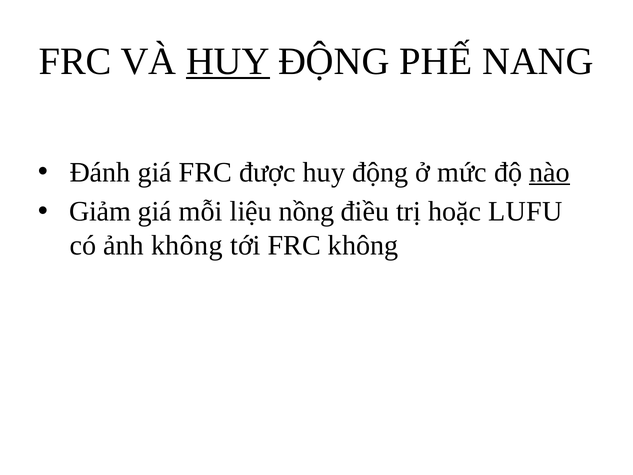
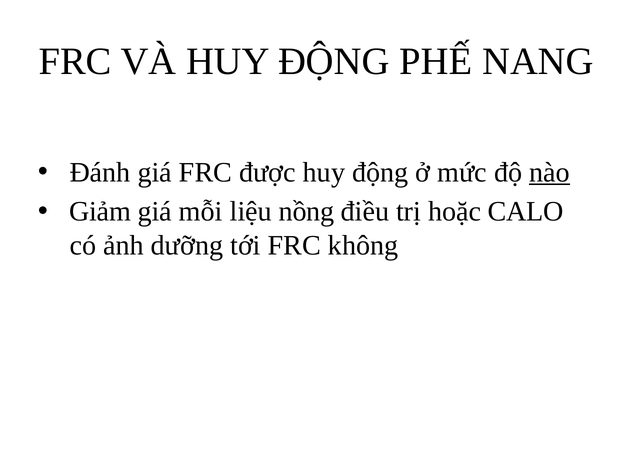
HUY at (228, 61) underline: present -> none
LUFU: LUFU -> CALO
ảnh không: không -> dưỡng
